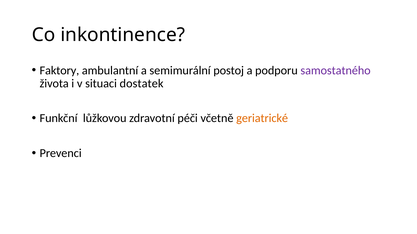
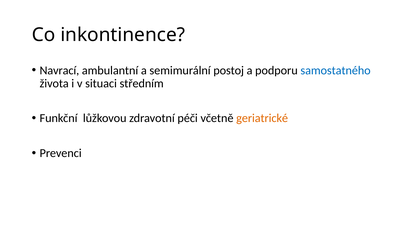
Faktory: Faktory -> Navrací
samostatného colour: purple -> blue
dostatek: dostatek -> středním
